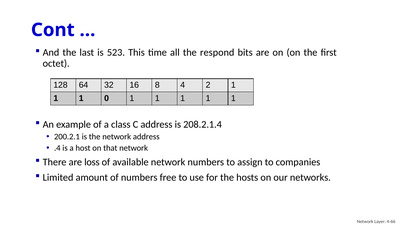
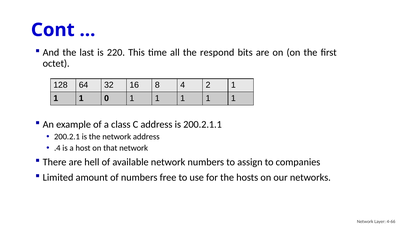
523: 523 -> 220
208.2.1.4: 208.2.1.4 -> 200.2.1.1
loss: loss -> hell
